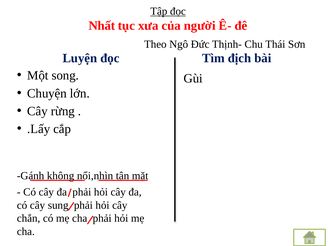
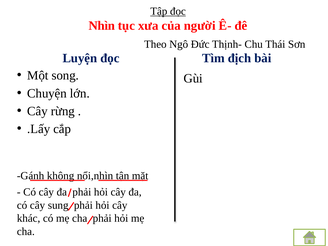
Nhất: Nhất -> Nhìn
chắn: chắn -> khác
